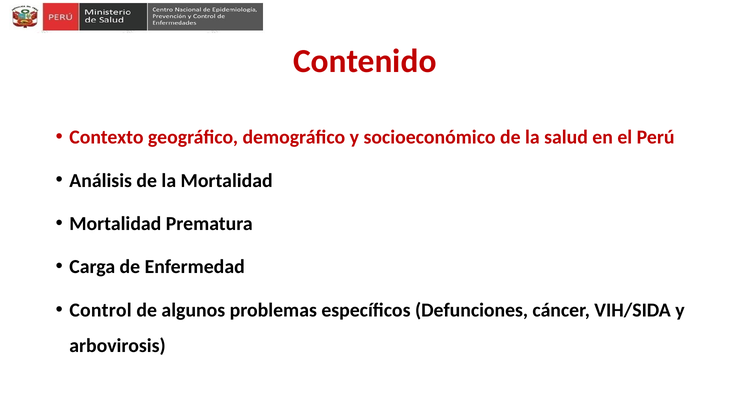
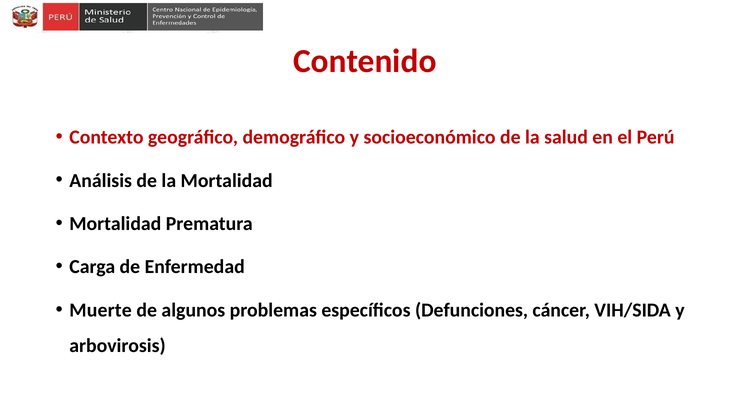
Control: Control -> Muerte
